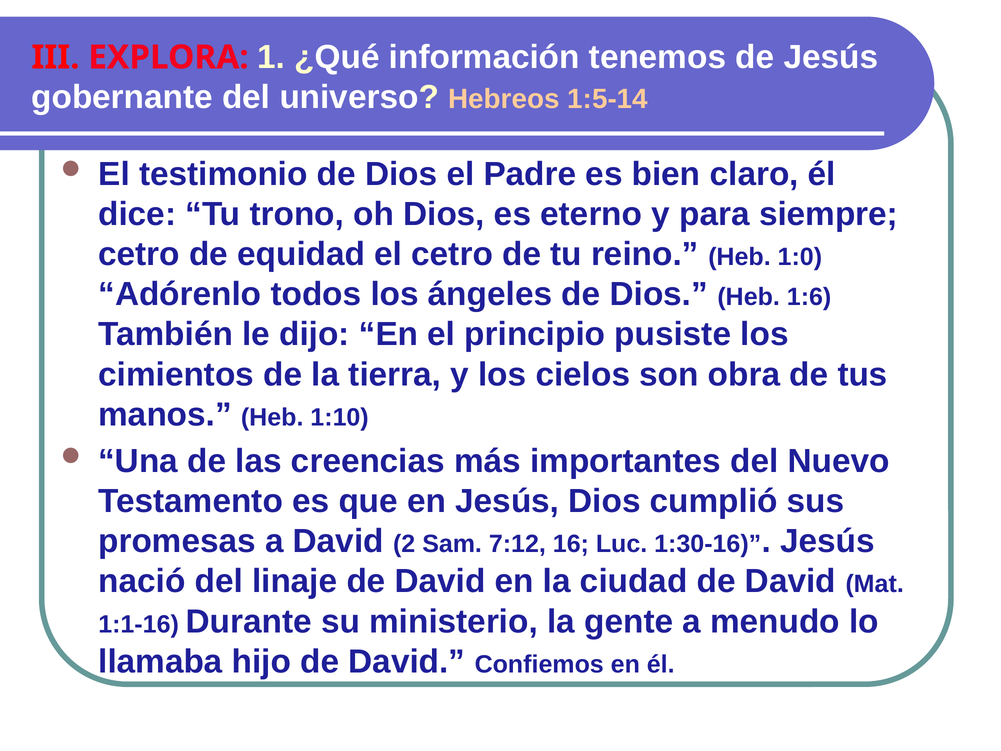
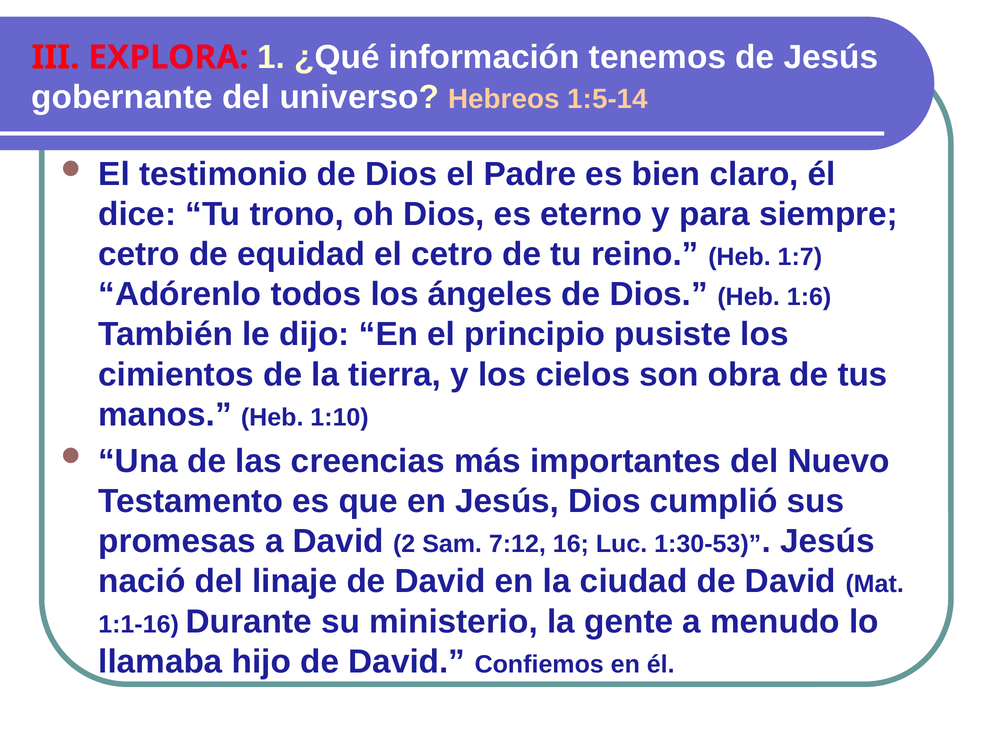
1:0: 1:0 -> 1:7
1:30-16: 1:30-16 -> 1:30-53
